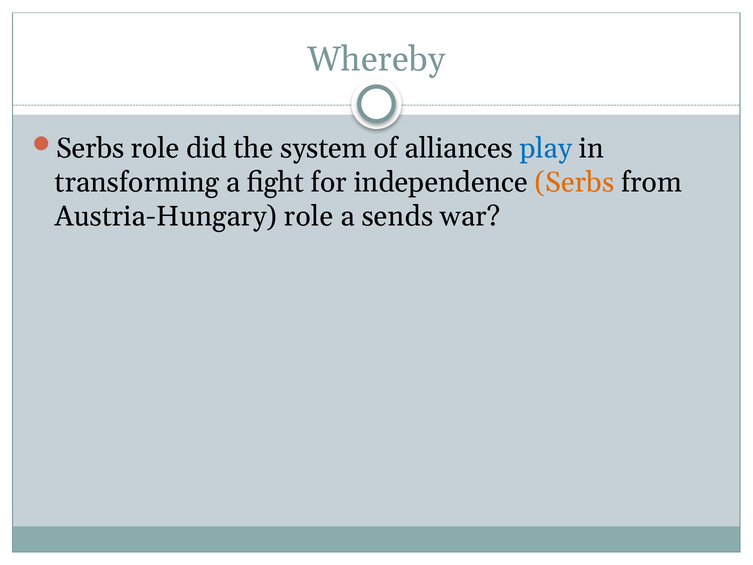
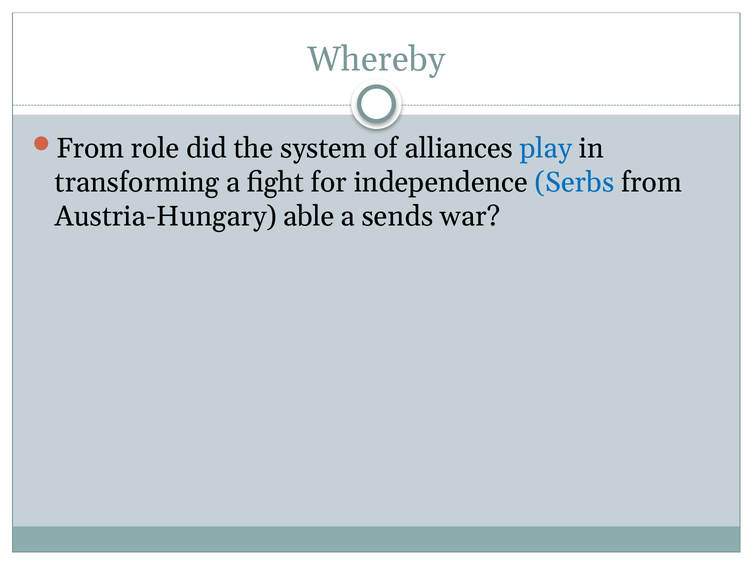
Serbs at (90, 148): Serbs -> From
Serbs at (575, 182) colour: orange -> blue
Austria-Hungary role: role -> able
